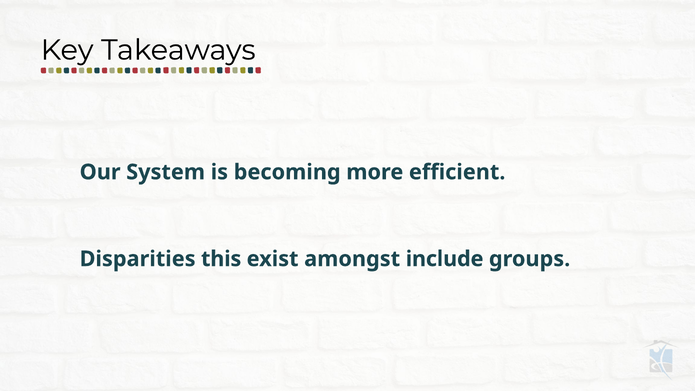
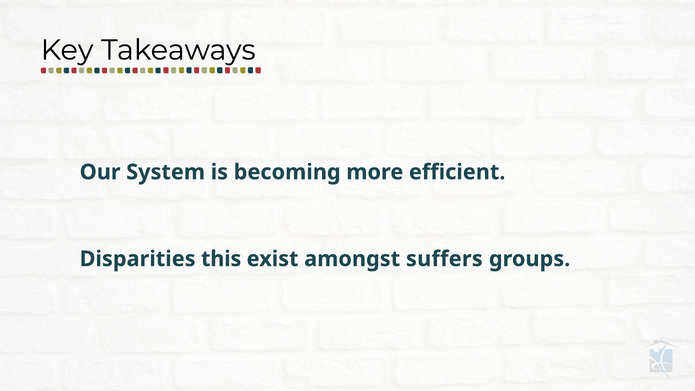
include: include -> suffers
